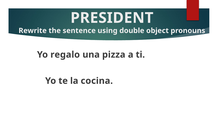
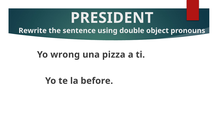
regalo: regalo -> wrong
cocina: cocina -> before
